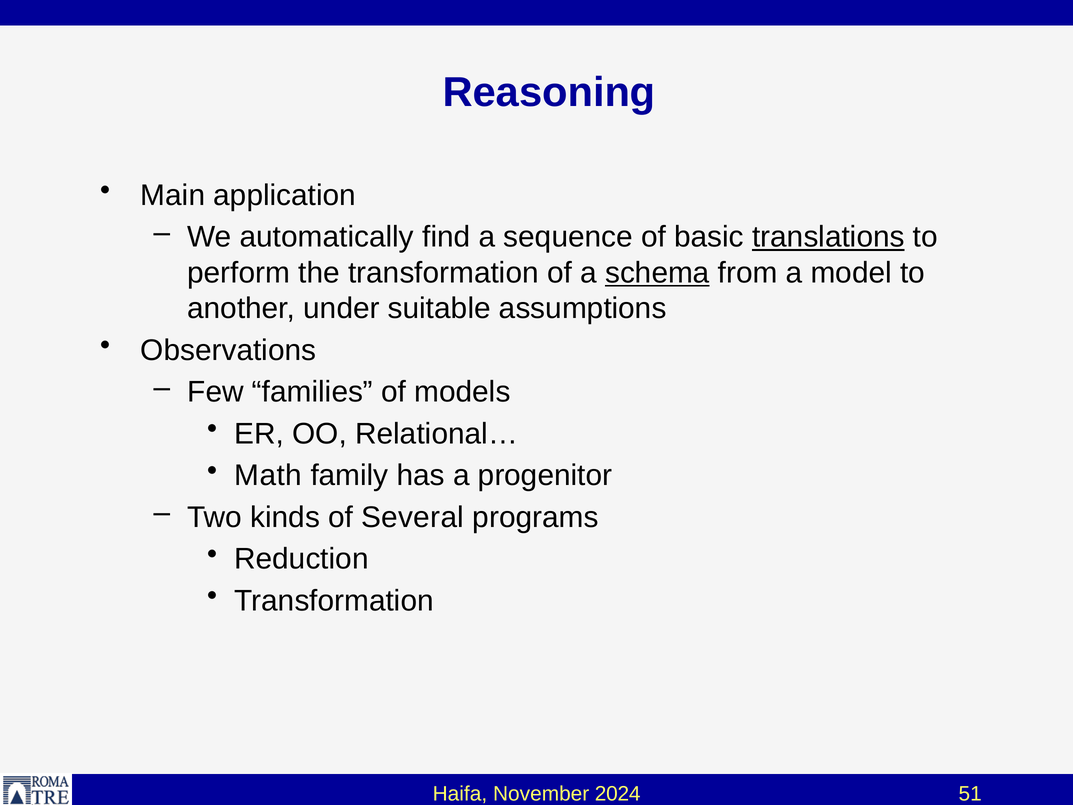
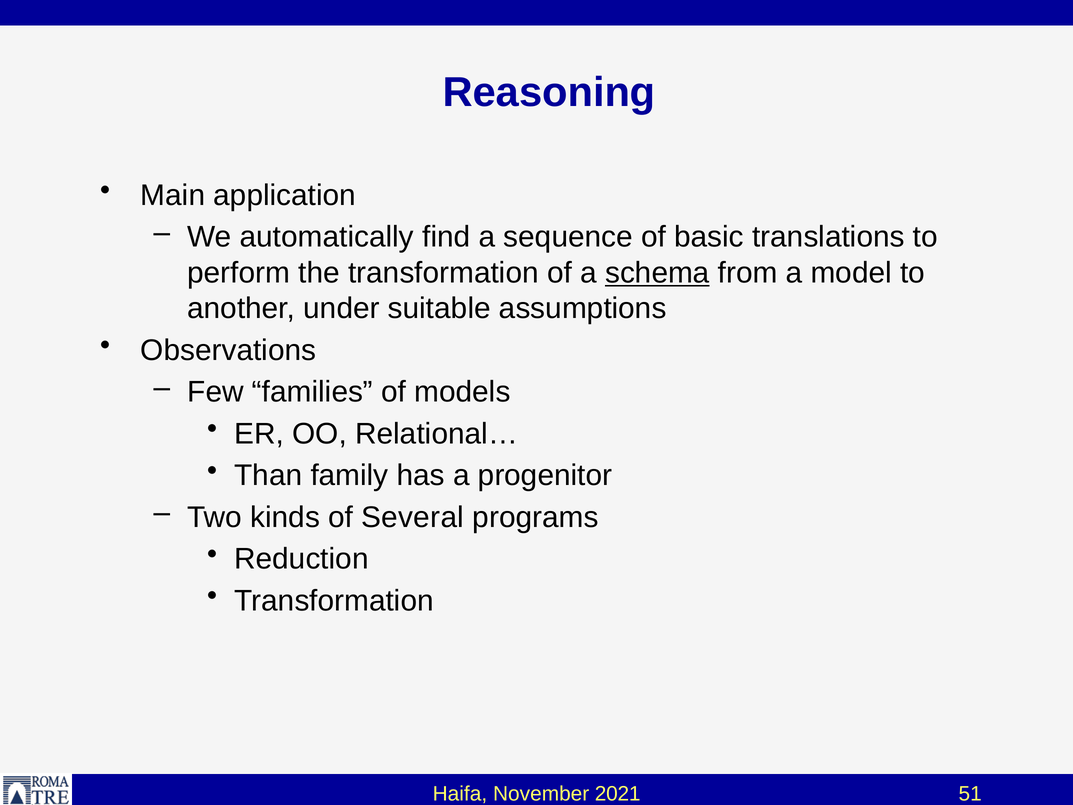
translations underline: present -> none
Math: Math -> Than
2024: 2024 -> 2021
